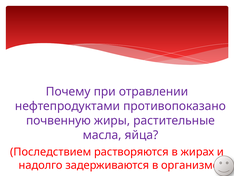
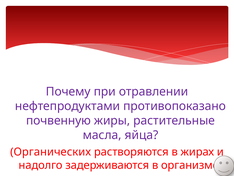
Последствием: Последствием -> Органических
